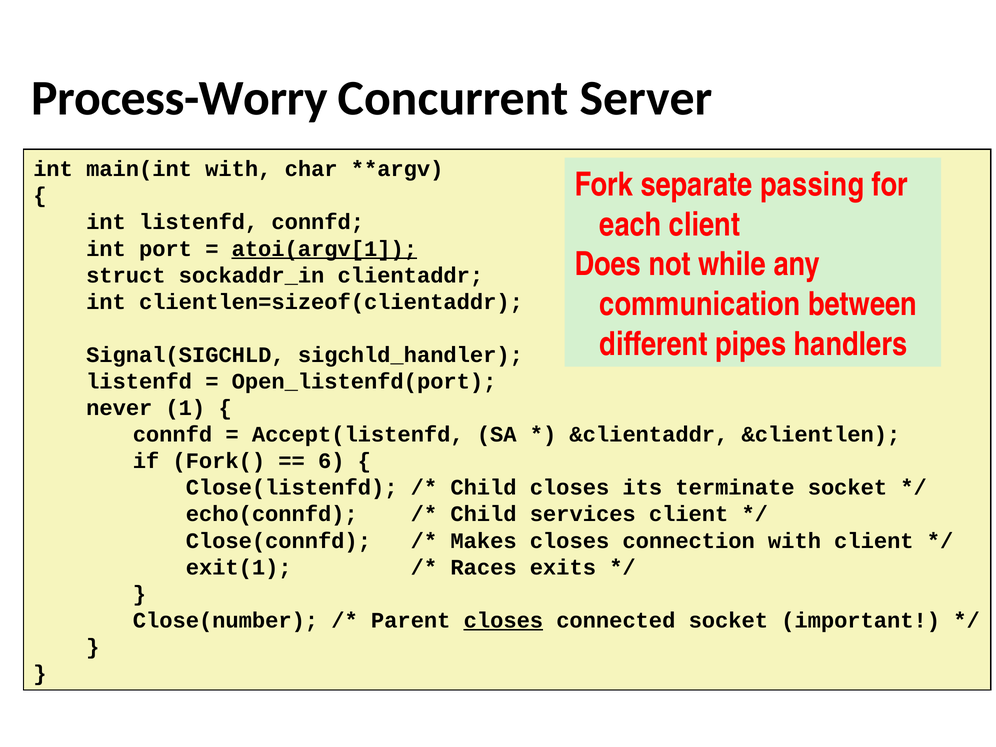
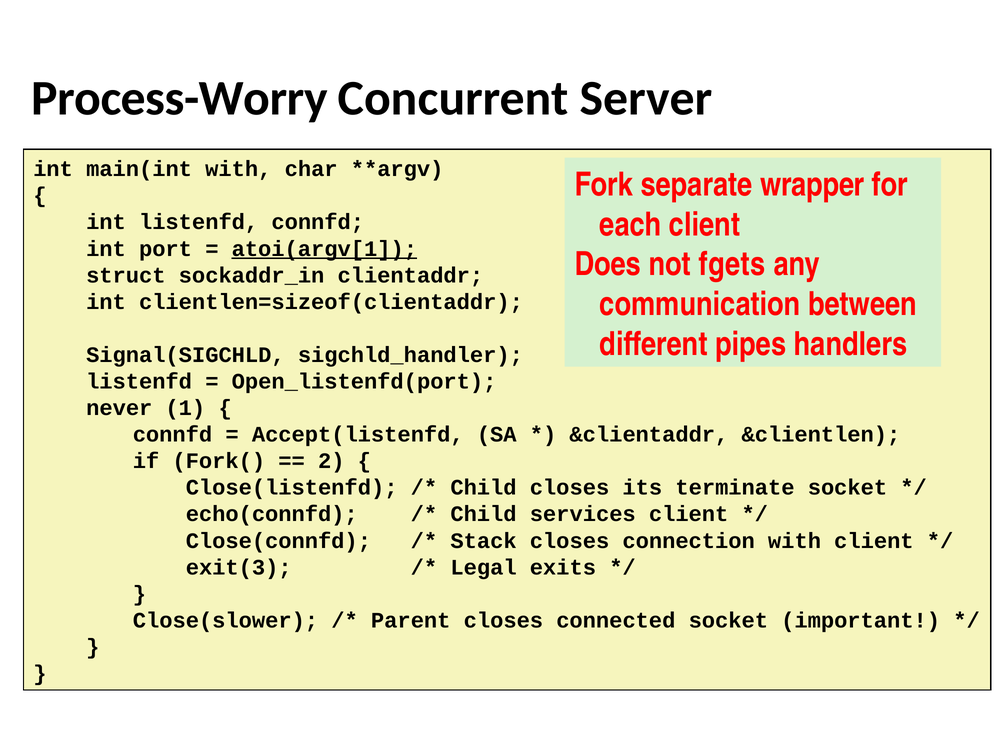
passing: passing -> wrapper
while: while -> fgets
6: 6 -> 2
Makes: Makes -> Stack
exit(1: exit(1 -> exit(3
Races: Races -> Legal
Close(number: Close(number -> Close(slower
closes at (503, 620) underline: present -> none
